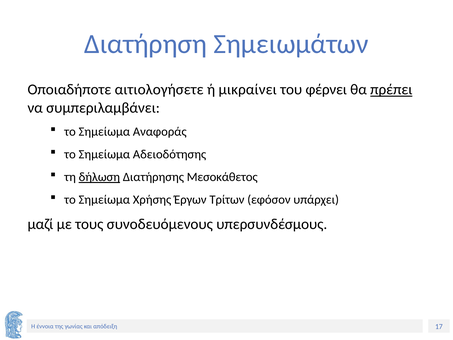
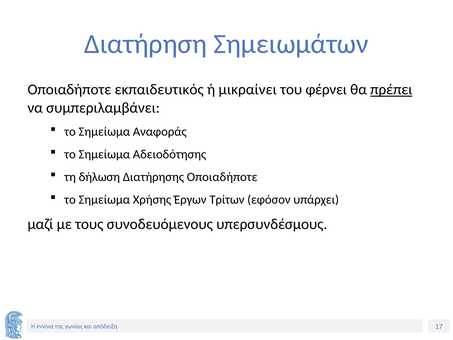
αιτιολογήσετε: αιτιολογήσετε -> εκπαιδευτικός
δήλωση underline: present -> none
Διατήρησης Μεσοκάθετος: Μεσοκάθετος -> Οποιαδήποτε
